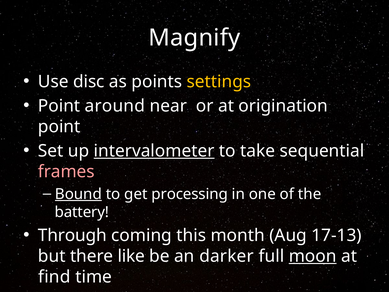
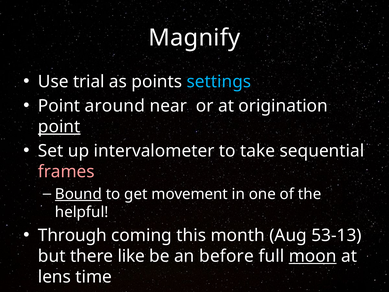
disc: disc -> trial
settings colour: yellow -> light blue
point at (59, 127) underline: none -> present
intervalometer underline: present -> none
processing: processing -> movement
battery: battery -> helpful
17-13: 17-13 -> 53-13
darker: darker -> before
find: find -> lens
